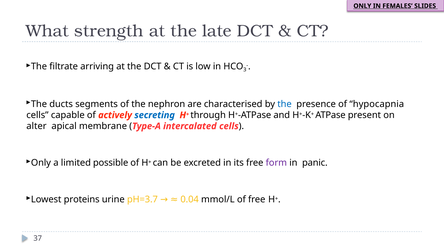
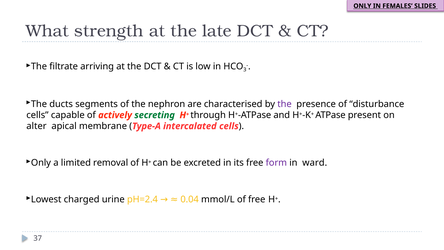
the at (285, 104) colour: blue -> purple
hypocapnia: hypocapnia -> disturbance
secreting colour: blue -> green
possible: possible -> removal
panic: panic -> ward
proteins: proteins -> charged
pH=3.7: pH=3.7 -> pH=2.4
